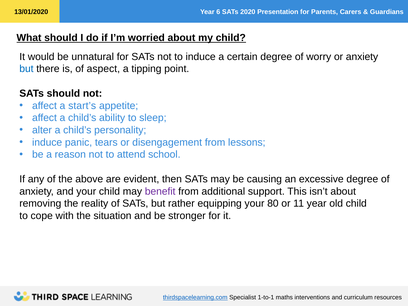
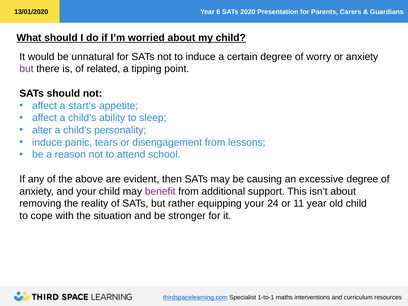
but at (26, 69) colour: blue -> purple
aspect: aspect -> related
80: 80 -> 24
